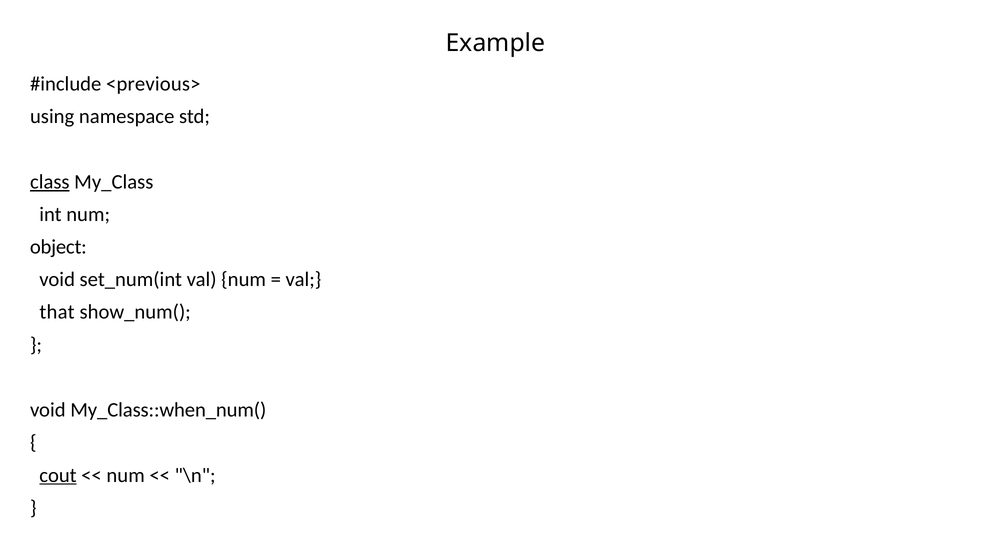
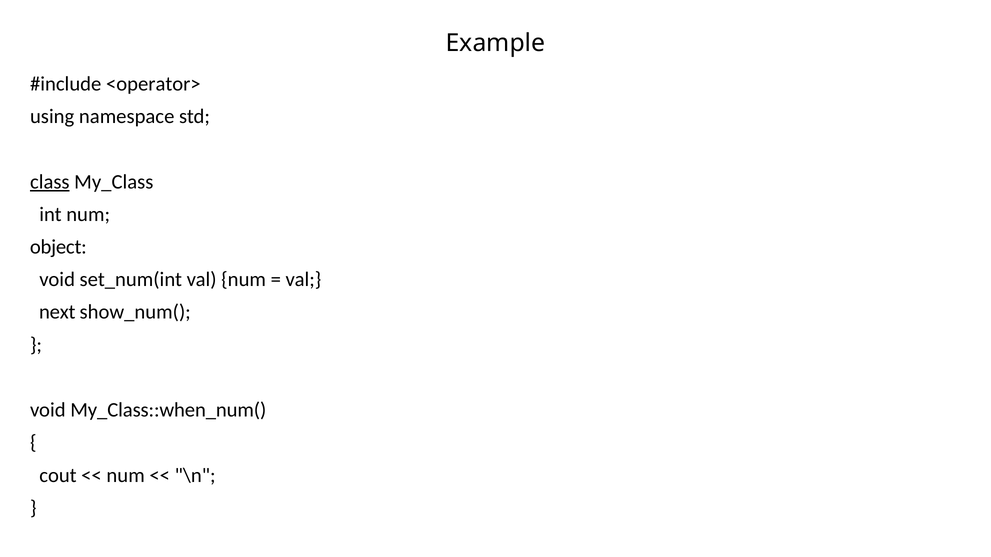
<previous>: <previous> -> <operator>
that: that -> next
cout underline: present -> none
